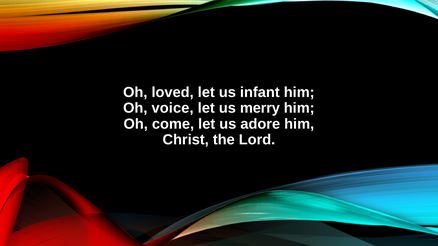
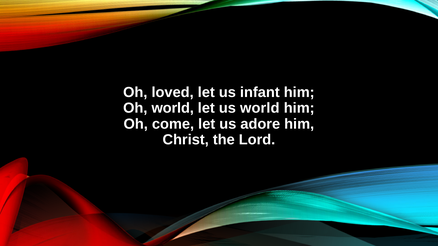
Oh voice: voice -> world
us merry: merry -> world
